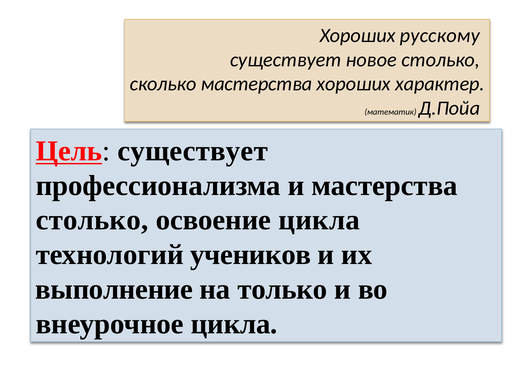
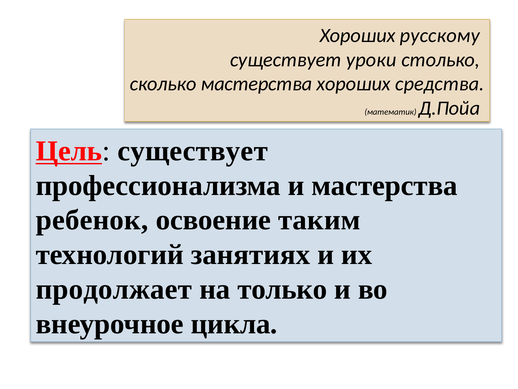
новое: новое -> уроки
характер: характер -> средства
столько at (92, 220): столько -> ребенок
освоение цикла: цикла -> таким
учеников: учеников -> занятиях
выполнение: выполнение -> продолжает
